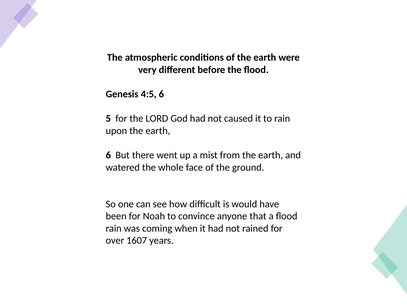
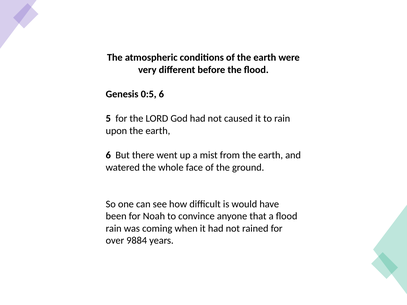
4:5: 4:5 -> 0:5
1607: 1607 -> 9884
